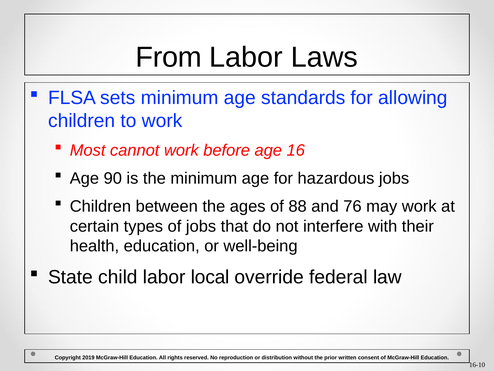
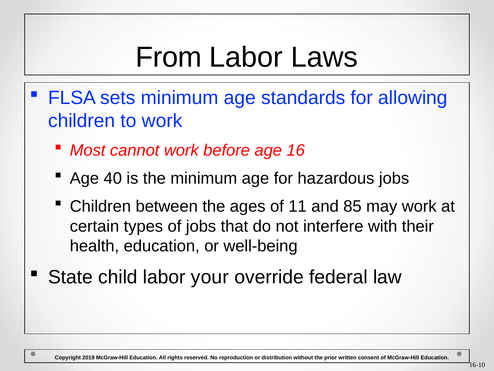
90: 90 -> 40
88: 88 -> 11
76: 76 -> 85
local: local -> your
